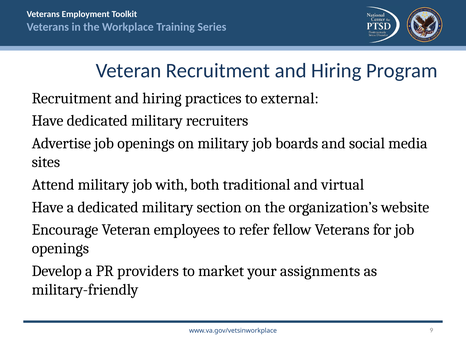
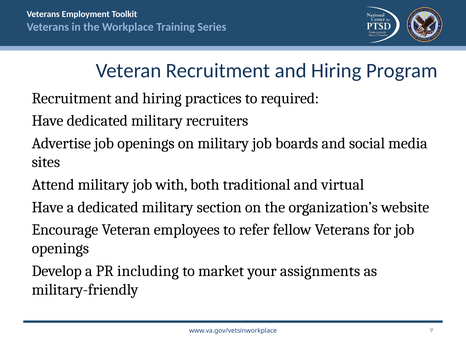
external: external -> required
providers: providers -> including
